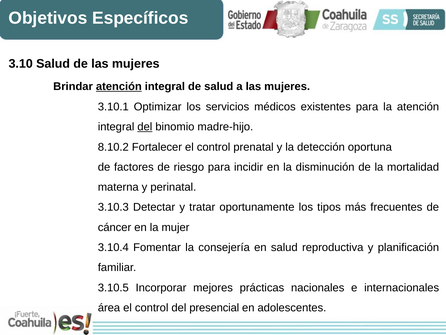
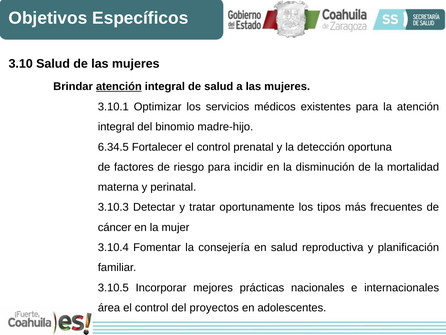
del at (145, 127) underline: present -> none
8.10.2: 8.10.2 -> 6.34.5
presencial: presencial -> proyectos
